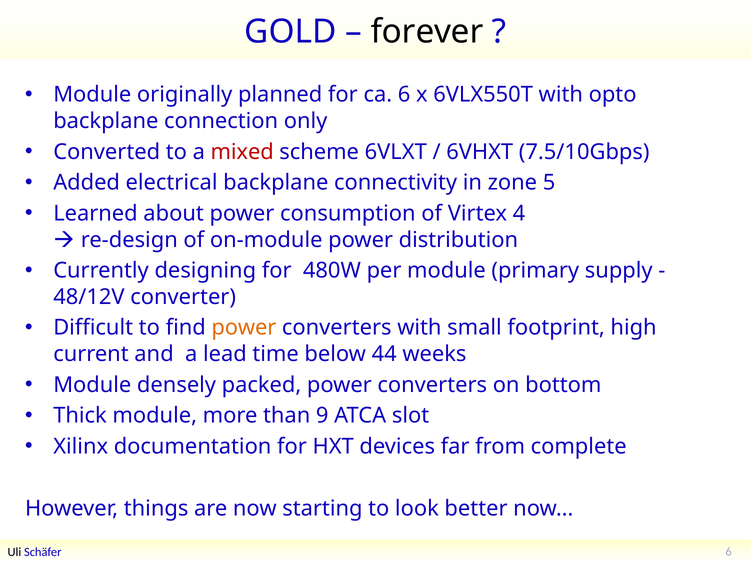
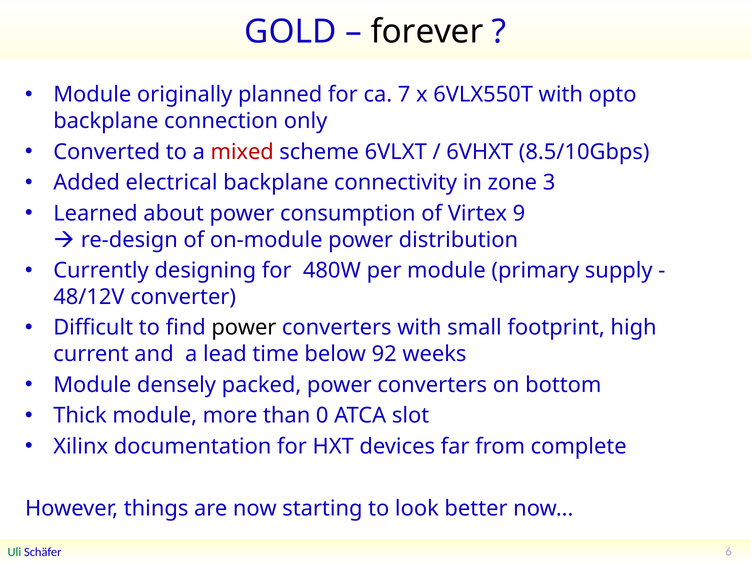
ca 6: 6 -> 7
7.5/10Gbps: 7.5/10Gbps -> 8.5/10Gbps
5: 5 -> 3
4: 4 -> 9
power at (244, 328) colour: orange -> black
44: 44 -> 92
9: 9 -> 0
Uli colour: black -> green
